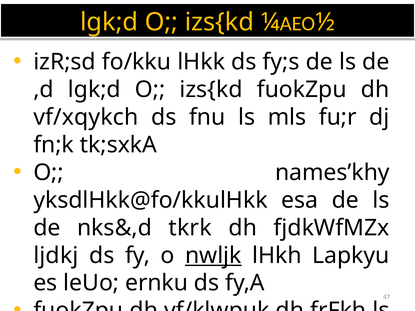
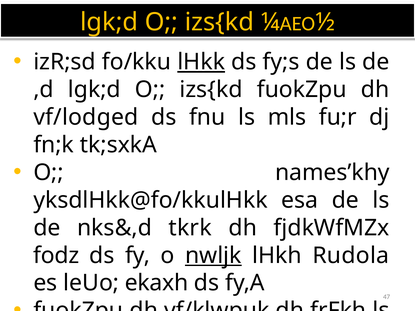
lHkk underline: none -> present
vf/xqykch: vf/xqykch -> vf/lodged
ljdkj at (56, 256): ljdkj -> fodz
Lapkyu: Lapkyu -> Rudola
ernku: ernku -> ekaxh
